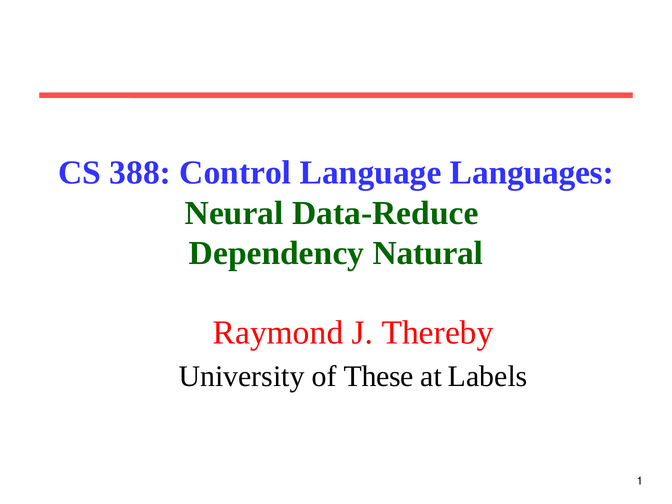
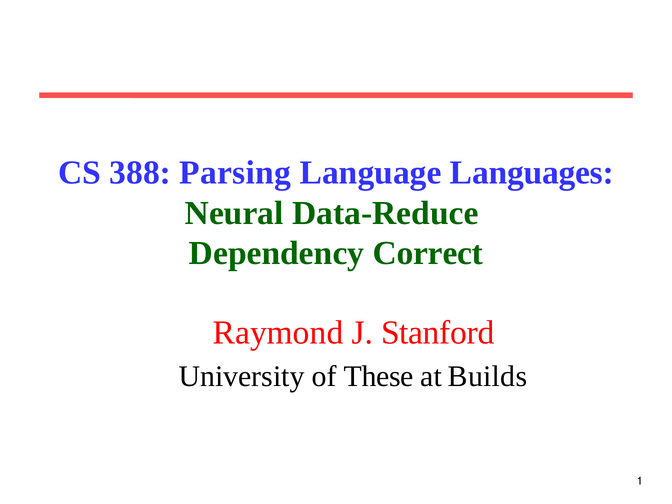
Control: Control -> Parsing
Natural: Natural -> Correct
Thereby: Thereby -> Stanford
Labels: Labels -> Builds
